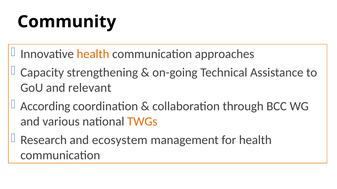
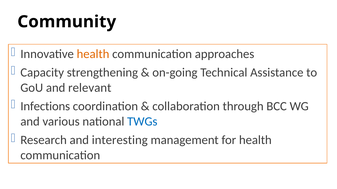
According: According -> Infections
TWGs colour: orange -> blue
ecosystem: ecosystem -> interesting
